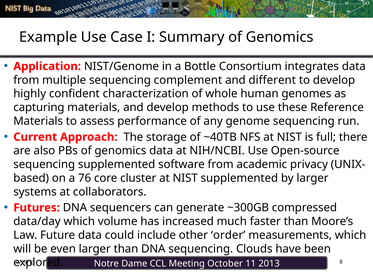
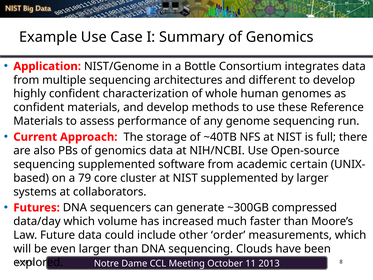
complement: complement -> architectures
capturing at (39, 107): capturing -> confident
privacy: privacy -> certain
76: 76 -> 79
